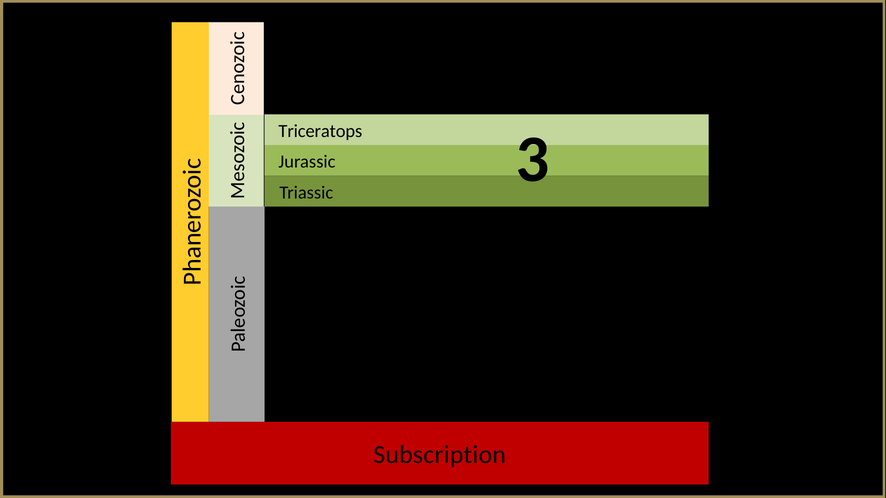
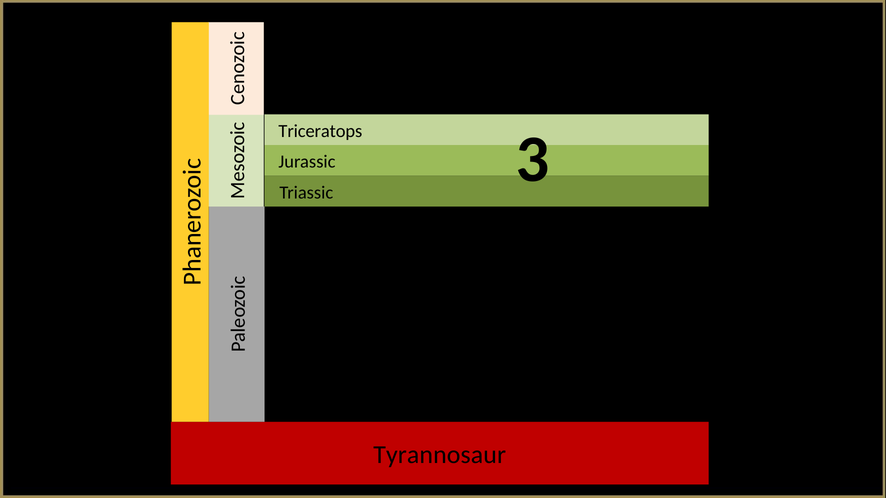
Subscription: Subscription -> Tyrannosaur
